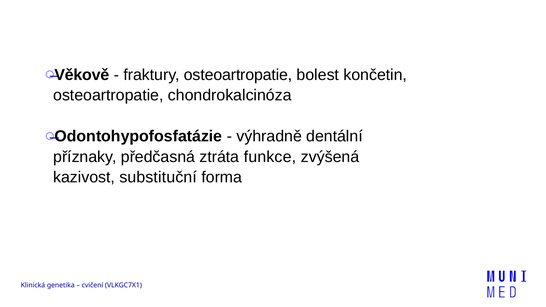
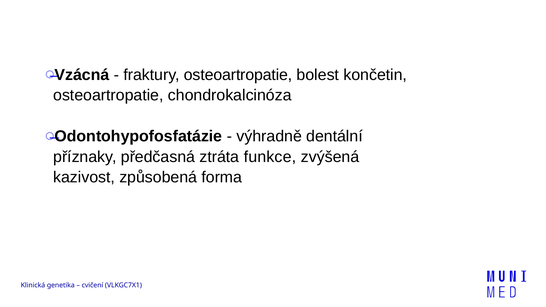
Věkově: Věkově -> Vzácná
substituční: substituční -> způsobená
